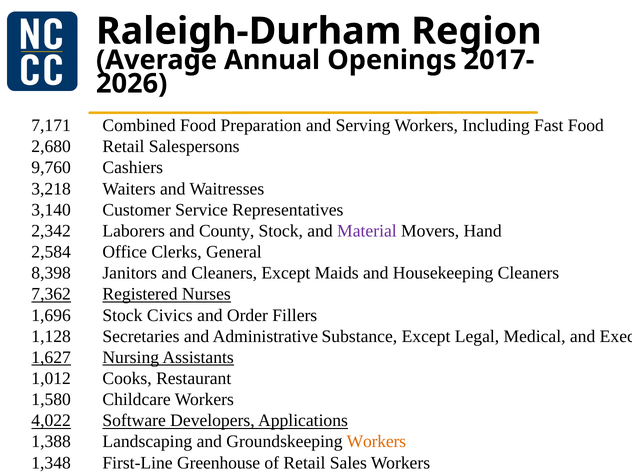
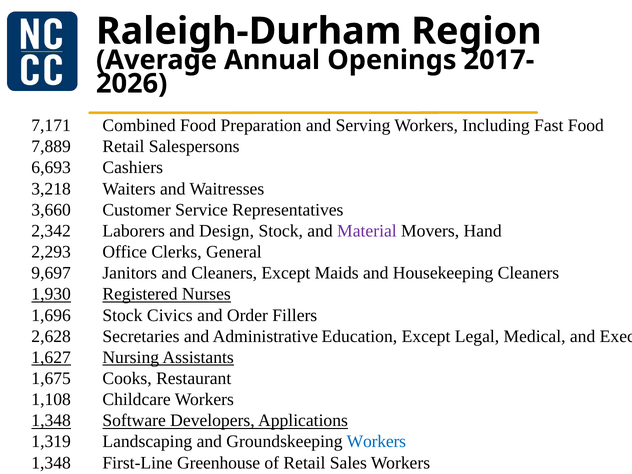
2,680: 2,680 -> 7,889
9,760: 9,760 -> 6,693
3,140: 3,140 -> 3,660
County: County -> Design
2,584: 2,584 -> 2,293
8,398: 8,398 -> 9,697
7,362: 7,362 -> 1,930
1,128: 1,128 -> 2,628
Administrative Substance: Substance -> Education
1,012: 1,012 -> 1,675
1,580: 1,580 -> 1,108
4,022 at (51, 421): 4,022 -> 1,348
1,388: 1,388 -> 1,319
Workers at (376, 442) colour: orange -> blue
